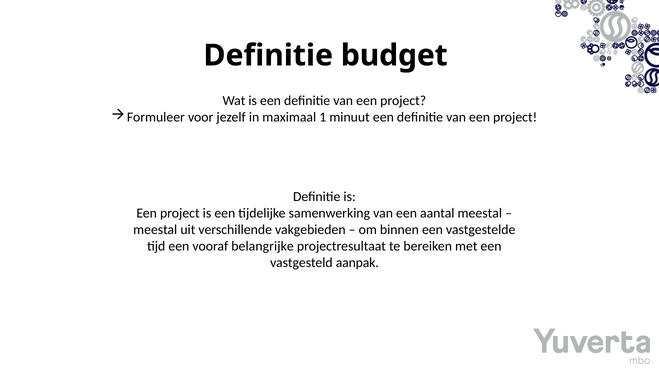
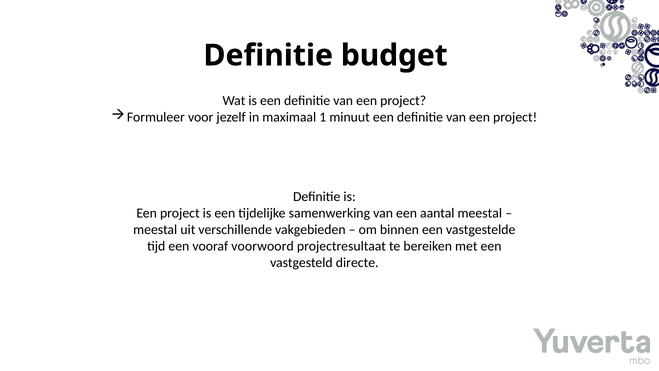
belangrijke: belangrijke -> voorwoord
aanpak: aanpak -> directe
